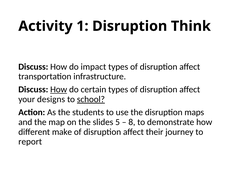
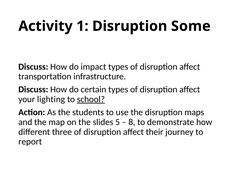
Think: Think -> Some
How at (59, 89) underline: present -> none
designs: designs -> lighting
make: make -> three
